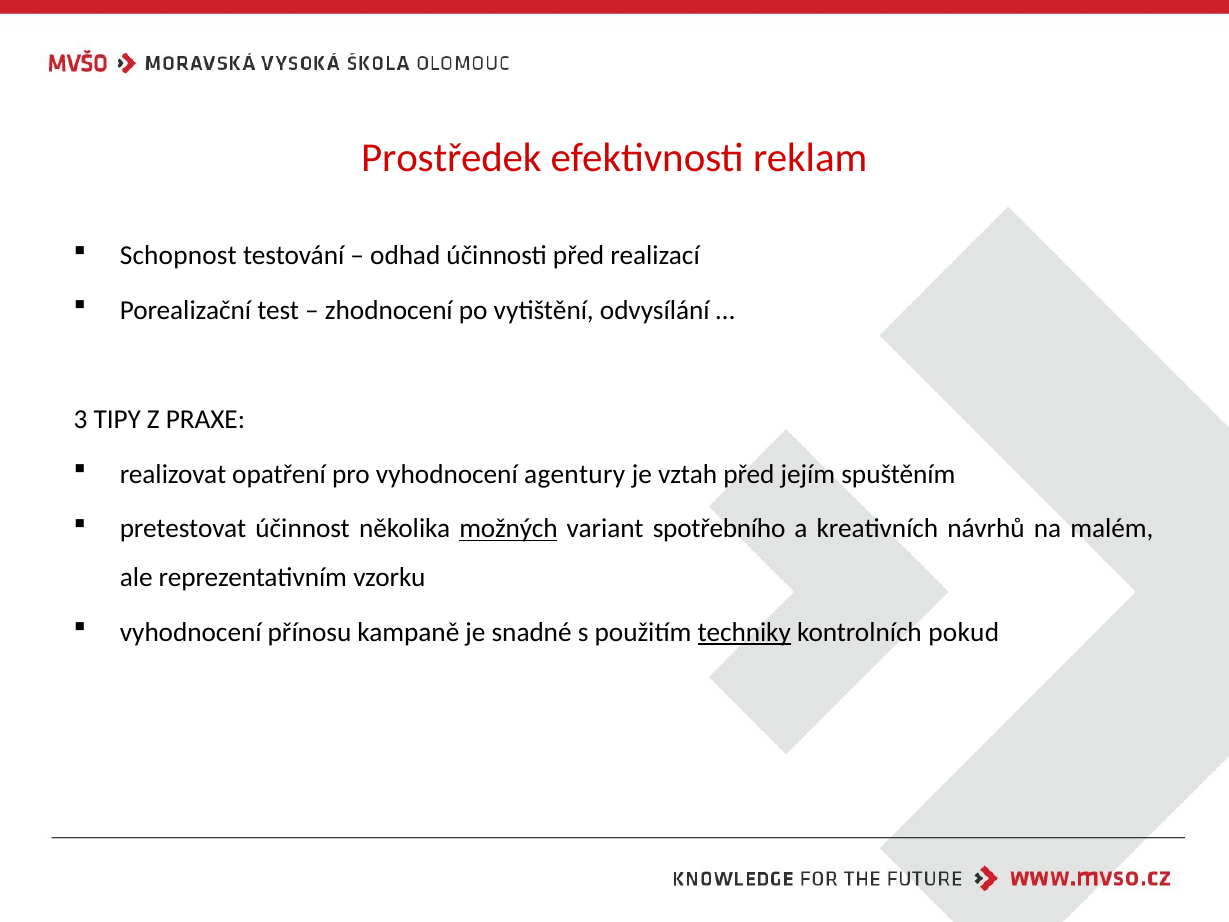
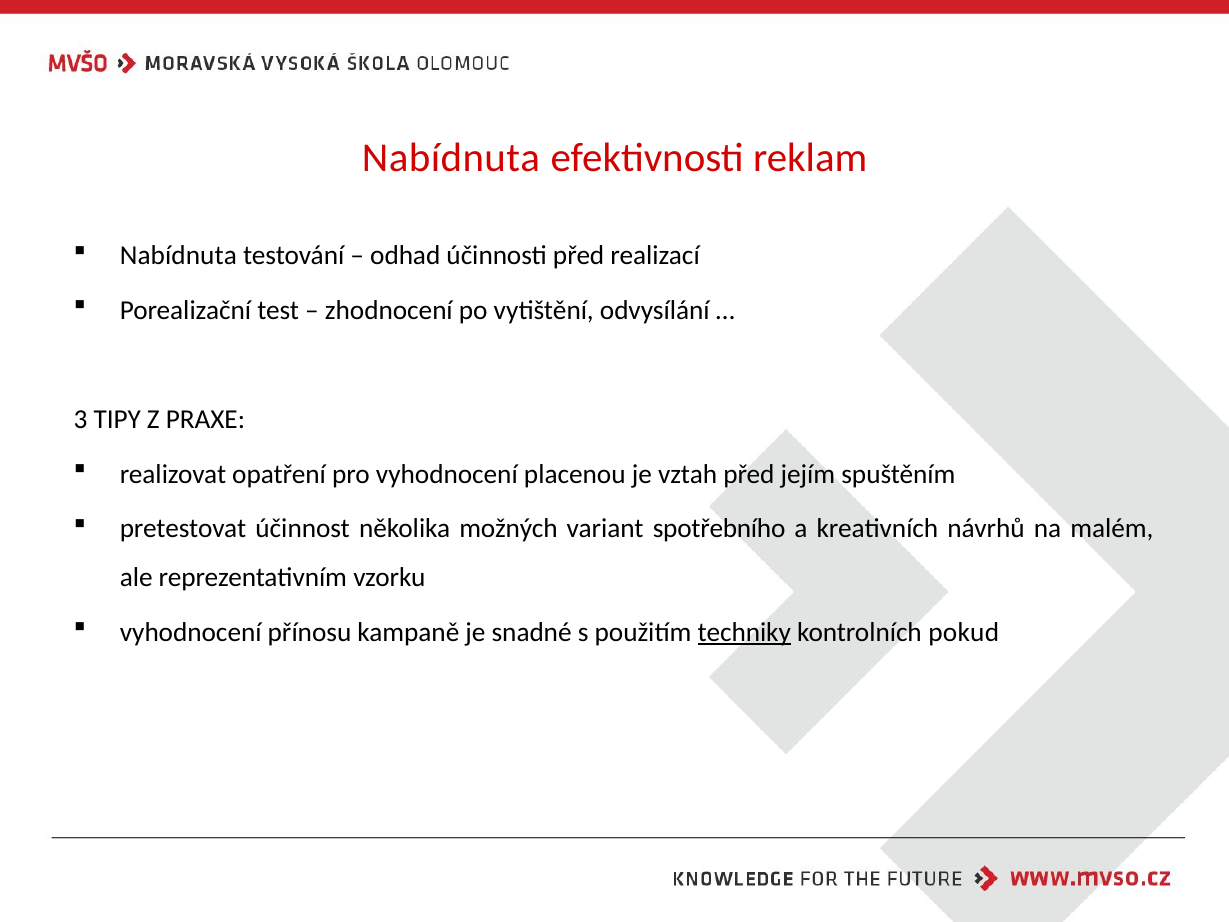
Prostředek at (451, 158): Prostředek -> Nabídnuta
Schopnost at (178, 256): Schopnost -> Nabídnuta
agentury: agentury -> placenou
možných underline: present -> none
